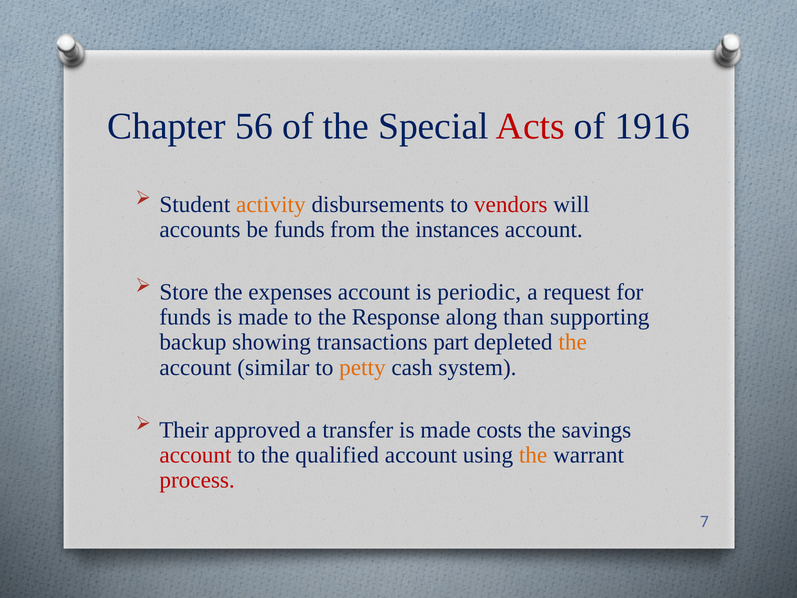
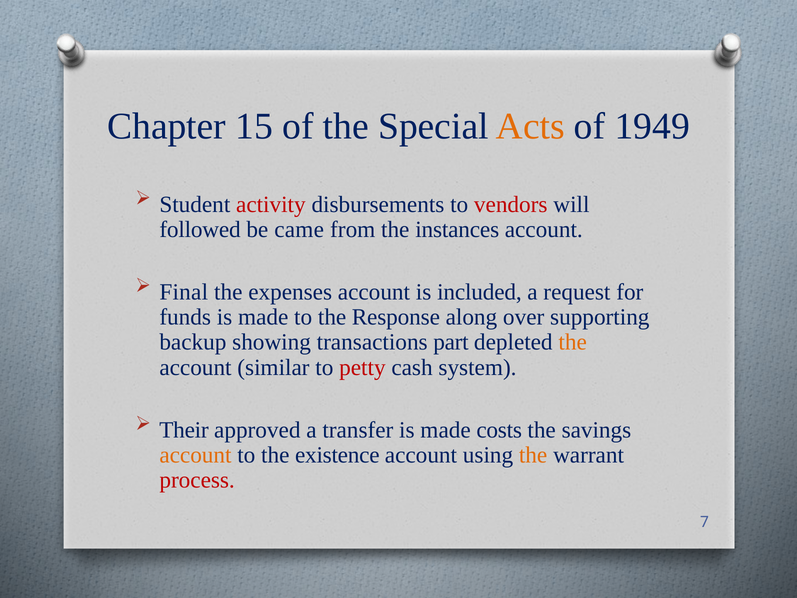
56: 56 -> 15
Acts colour: red -> orange
1916: 1916 -> 1949
activity colour: orange -> red
accounts: accounts -> followed
be funds: funds -> came
Store: Store -> Final
periodic: periodic -> included
than: than -> over
petty colour: orange -> red
account at (195, 455) colour: red -> orange
qualified: qualified -> existence
